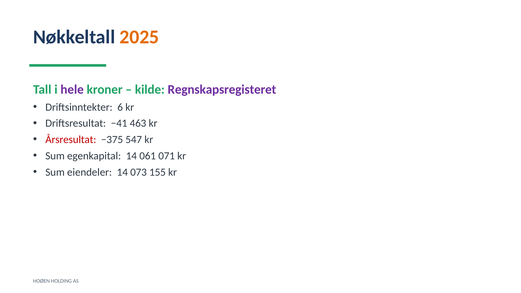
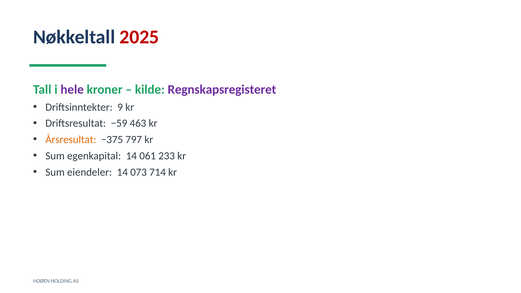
2025 colour: orange -> red
6: 6 -> 9
−41: −41 -> −59
Årsresultat colour: red -> orange
547: 547 -> 797
071: 071 -> 233
155: 155 -> 714
